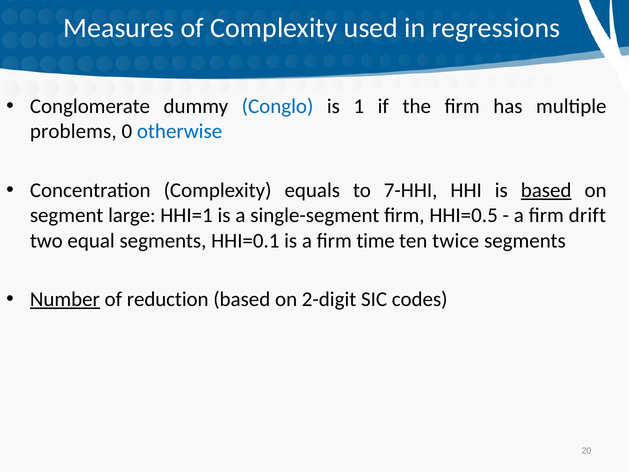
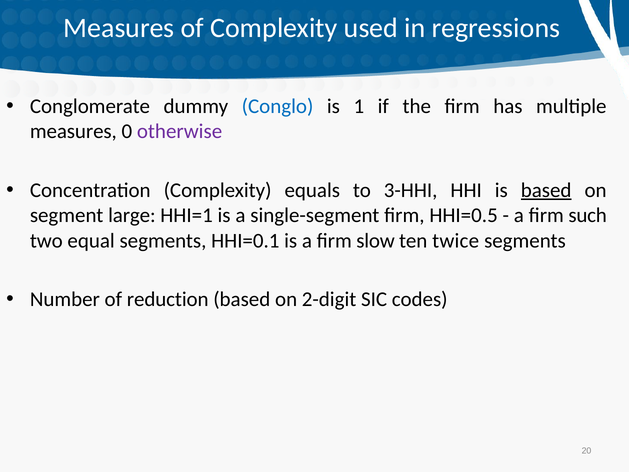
problems at (73, 131): problems -> measures
otherwise colour: blue -> purple
7-HHI: 7-HHI -> 3-HHI
drift: drift -> such
time: time -> slow
Number underline: present -> none
